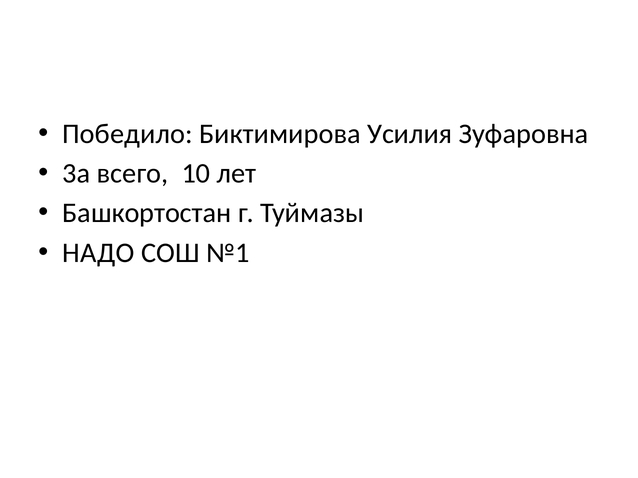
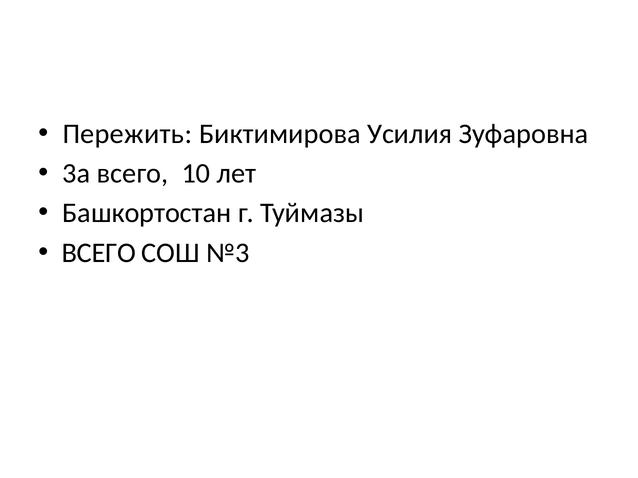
Победило: Победило -> Пережить
НАДО at (98, 253): НАДО -> ВСЕГО
№1: №1 -> №3
